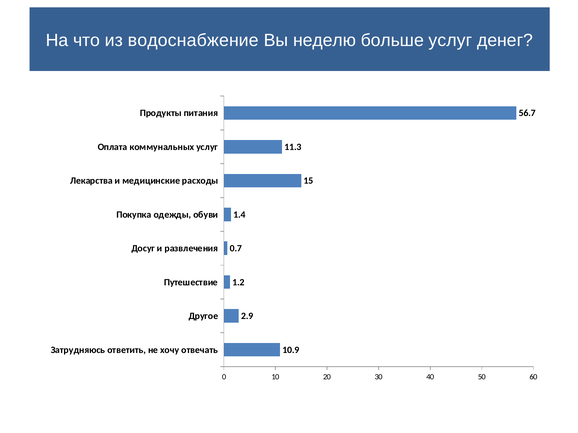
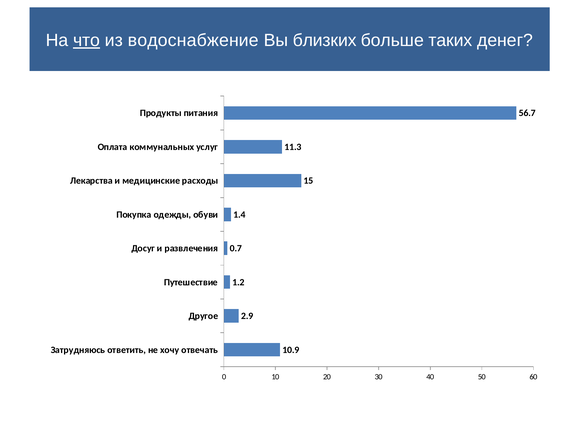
что underline: none -> present
неделю: неделю -> близких
больше услуг: услуг -> таких
